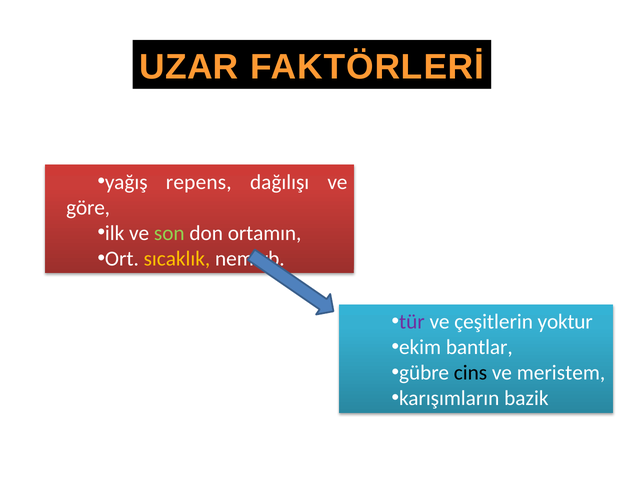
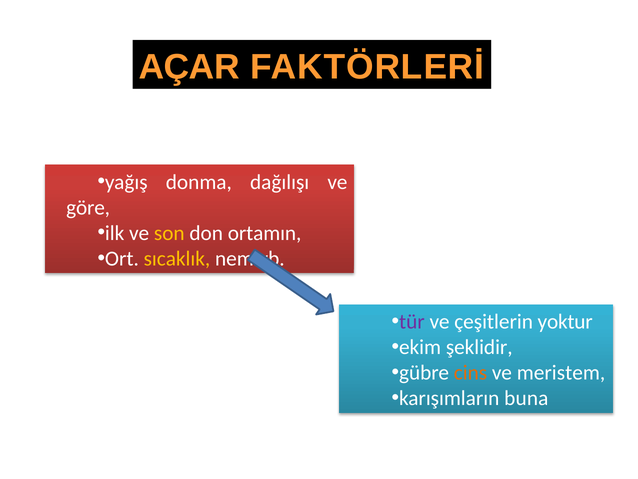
UZAR: UZAR -> AÇAR
repens: repens -> donma
son colour: light green -> yellow
bantlar: bantlar -> şeklidir
cins colour: black -> orange
bazik: bazik -> buna
